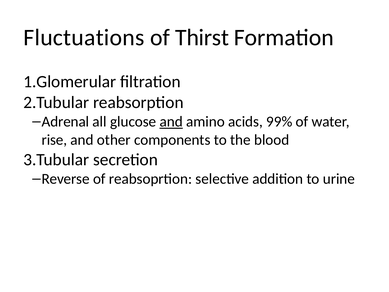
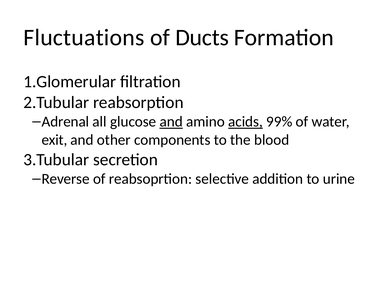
Thirst: Thirst -> Ducts
acids underline: none -> present
rise: rise -> exit
